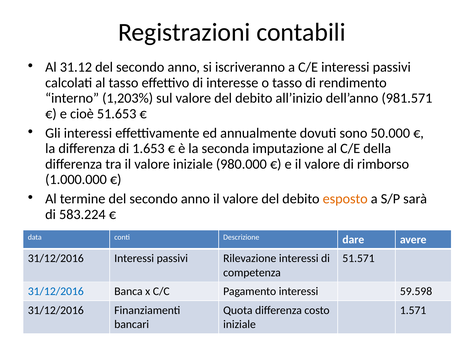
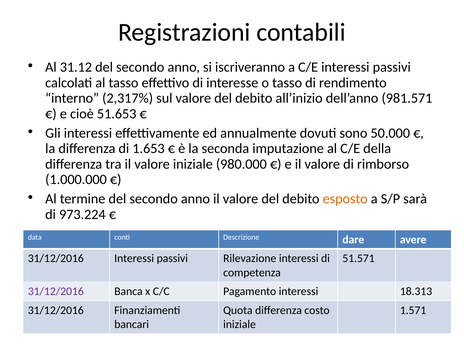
1,203%: 1,203% -> 2,317%
583.224: 583.224 -> 973.224
31/12/2016 at (56, 291) colour: blue -> purple
59.598: 59.598 -> 18.313
